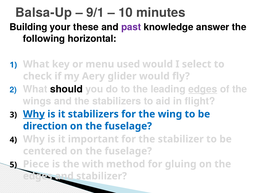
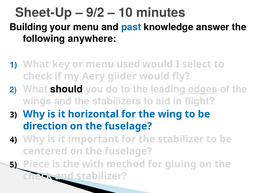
Balsa-Up: Balsa-Up -> Sheet-Up
9/1: 9/1 -> 9/2
your these: these -> menu
past colour: purple -> blue
horizontal: horizontal -> anywhere
Why at (34, 114) underline: present -> none
it stabilizers: stabilizers -> horizontal
edges at (38, 176): edges -> check
